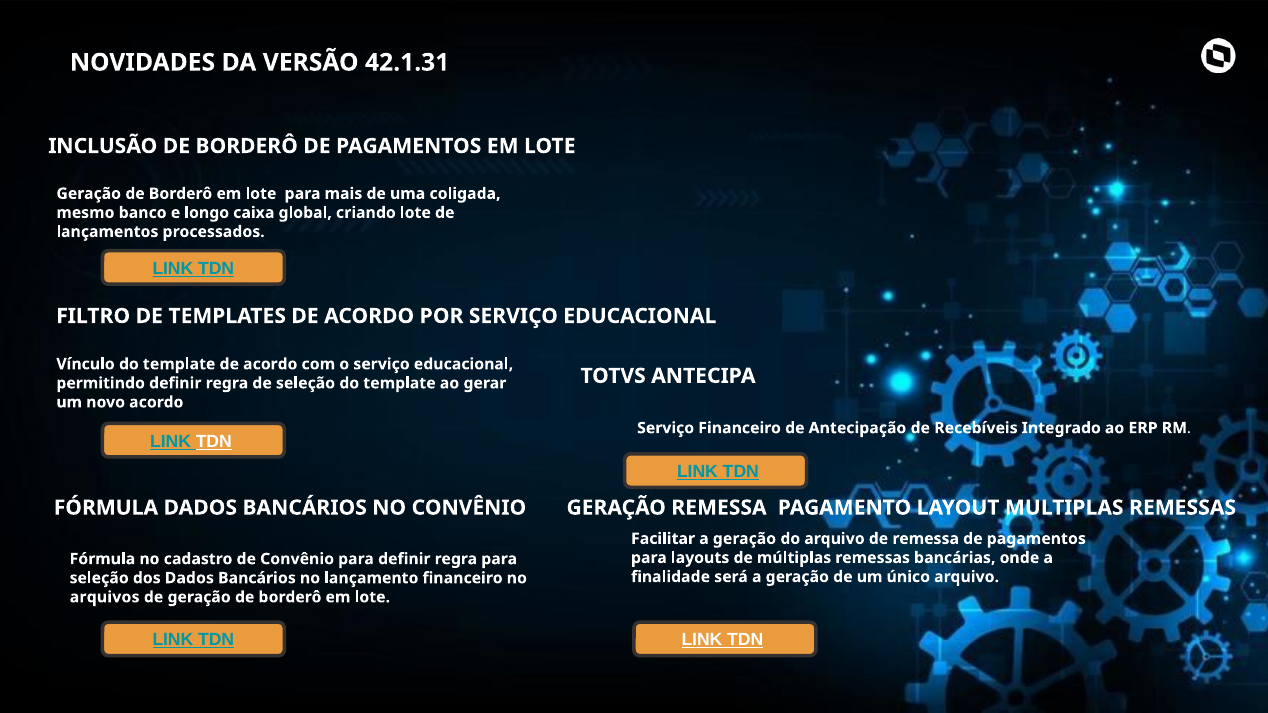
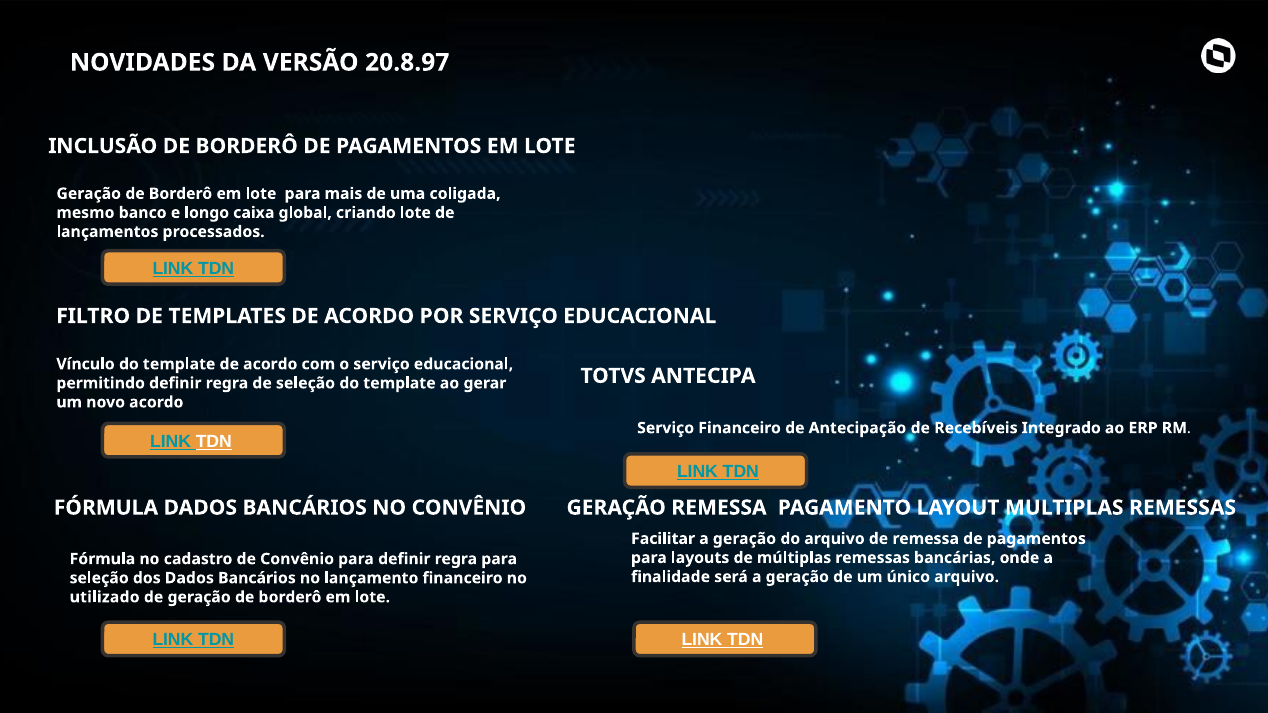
42.1.31: 42.1.31 -> 20.8.97
arquivos: arquivos -> utilizado
